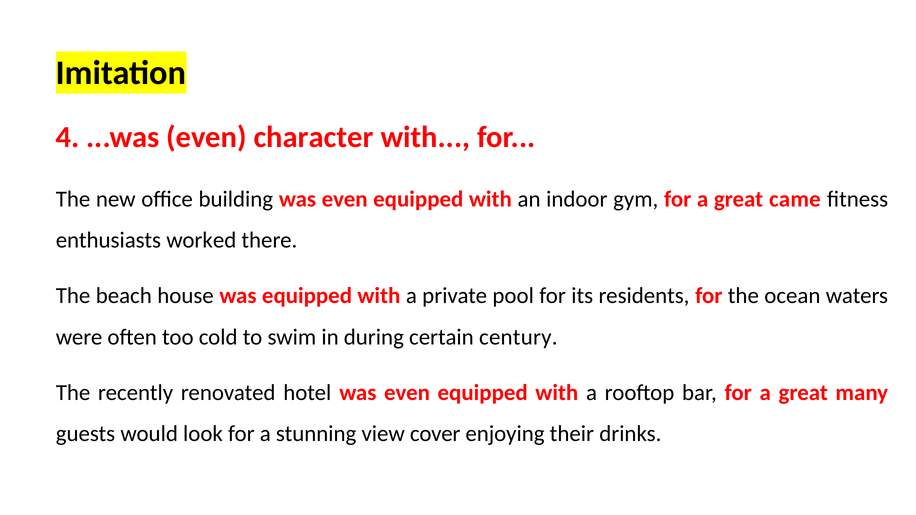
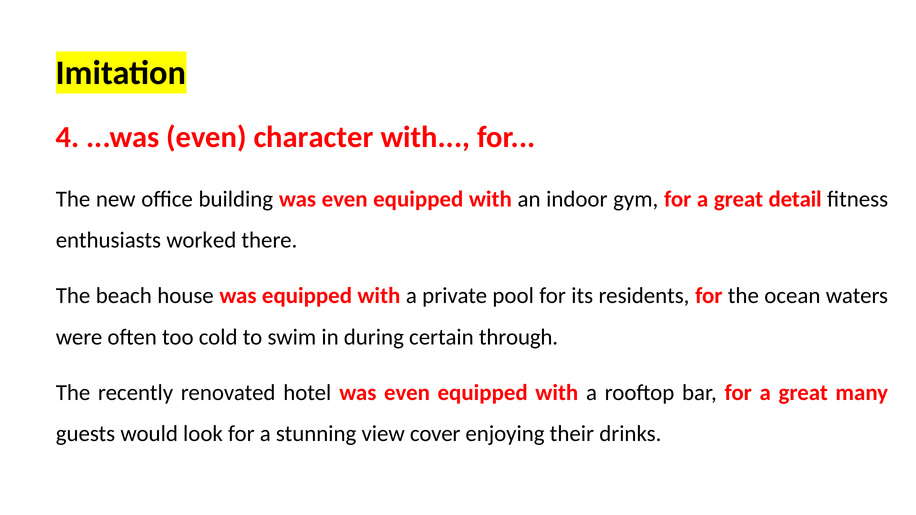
came: came -> detail
century: century -> through
